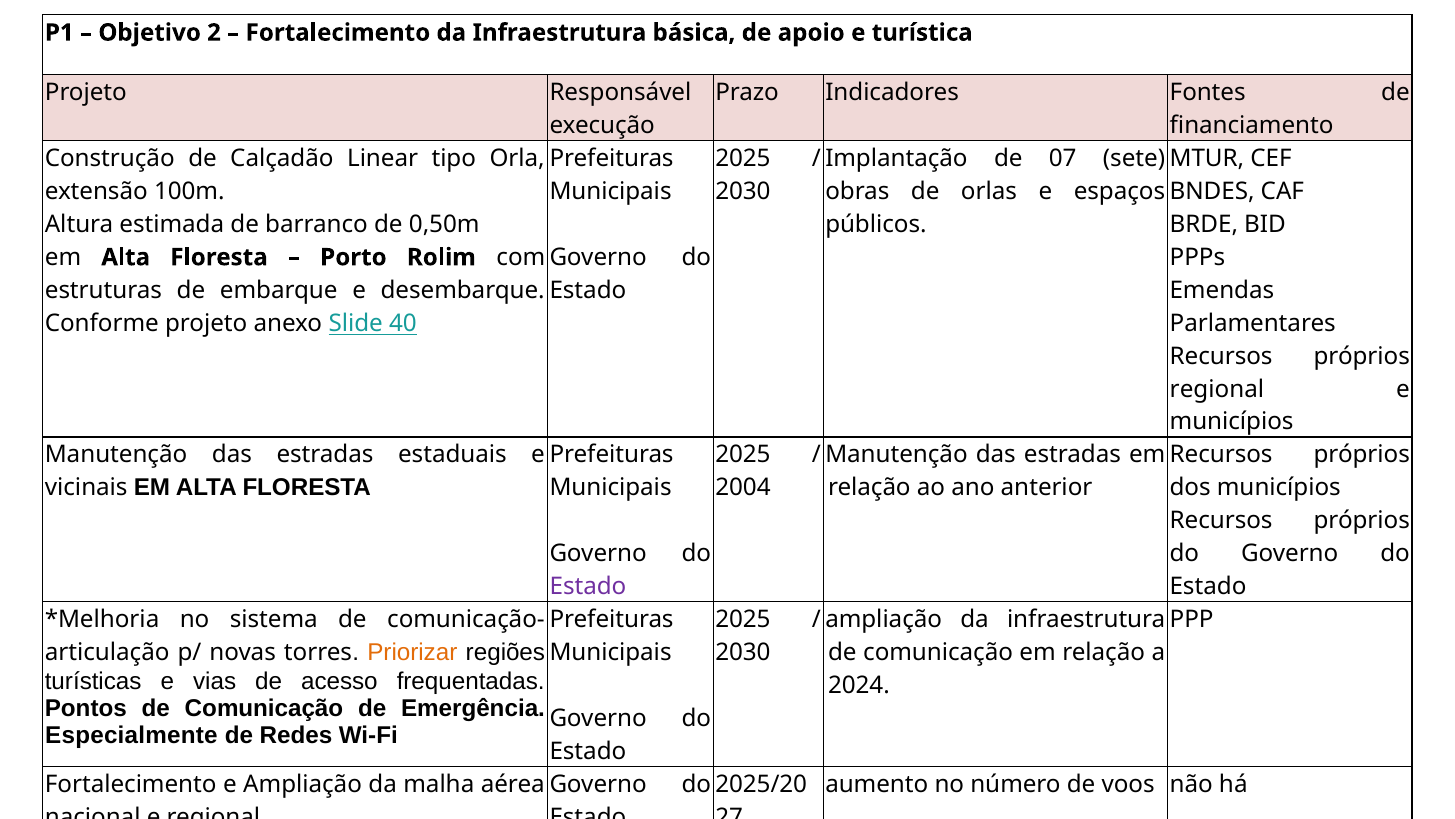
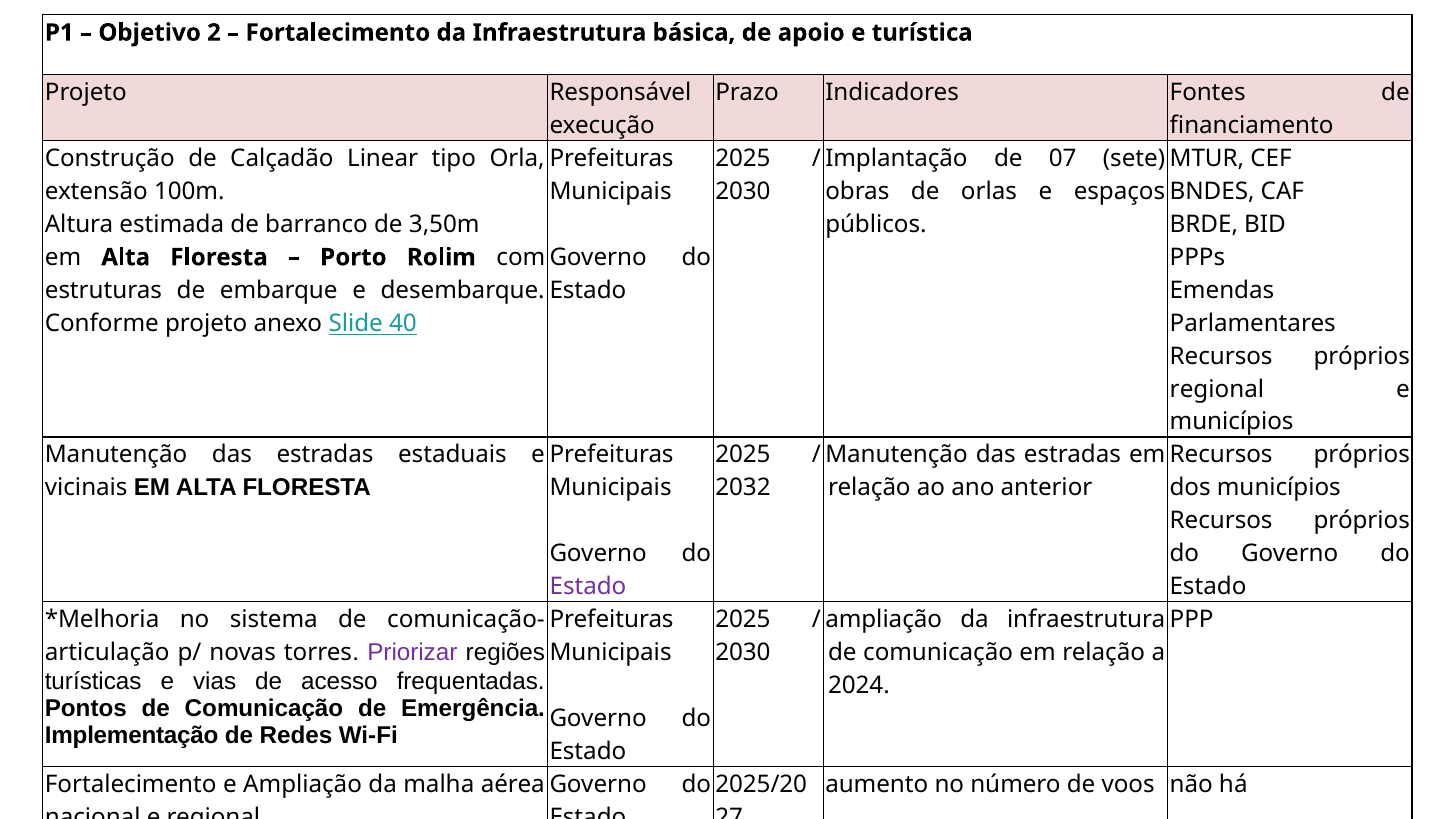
0,50m: 0,50m -> 3,50m
2004: 2004 -> 2032
Priorizar colour: orange -> purple
Especialmente: Especialmente -> Implementação
